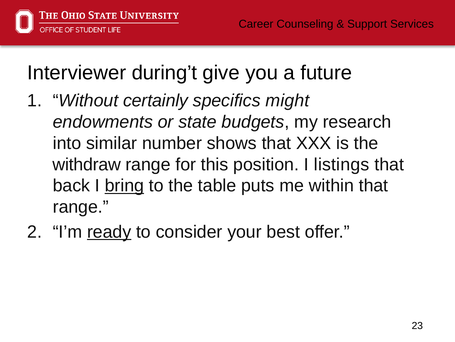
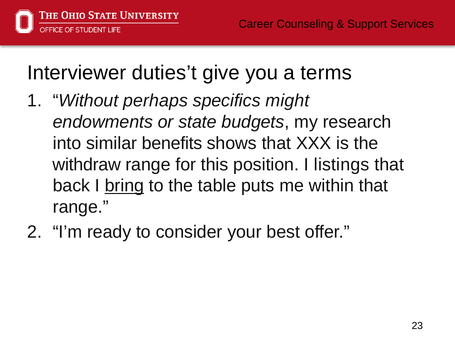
during’t: during’t -> duties’t
future: future -> terms
certainly: certainly -> perhaps
number: number -> benefits
ready underline: present -> none
